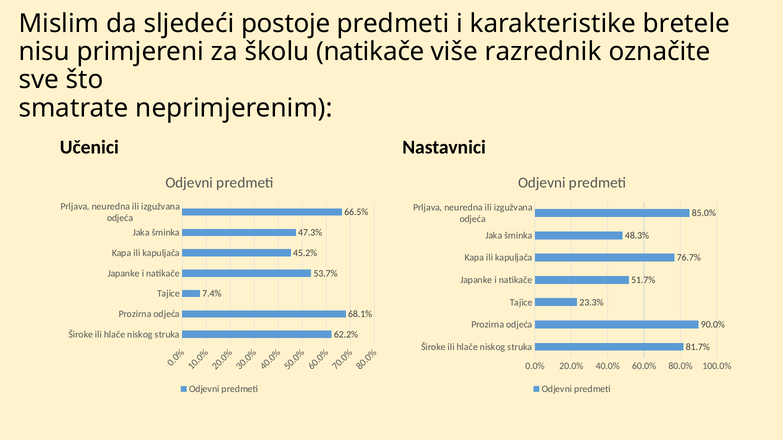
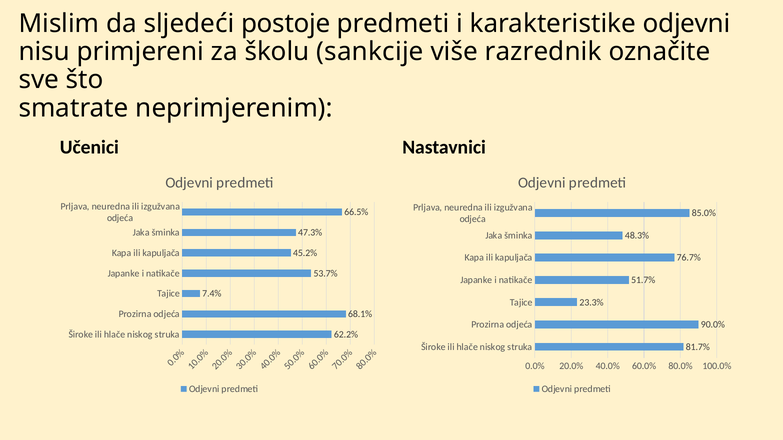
karakteristike bretele: bretele -> odjevni
školu natikače: natikače -> sankcije
